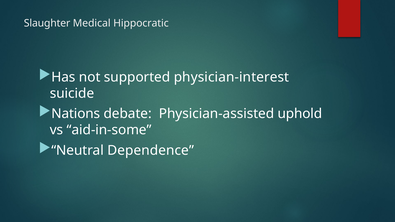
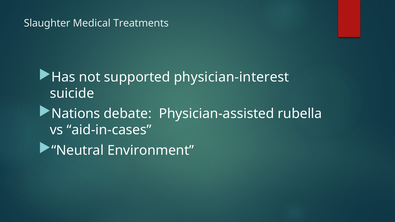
Hippocratic: Hippocratic -> Treatments
uphold: uphold -> rubella
aid-in-some: aid-in-some -> aid-in-cases
Dependence: Dependence -> Environment
